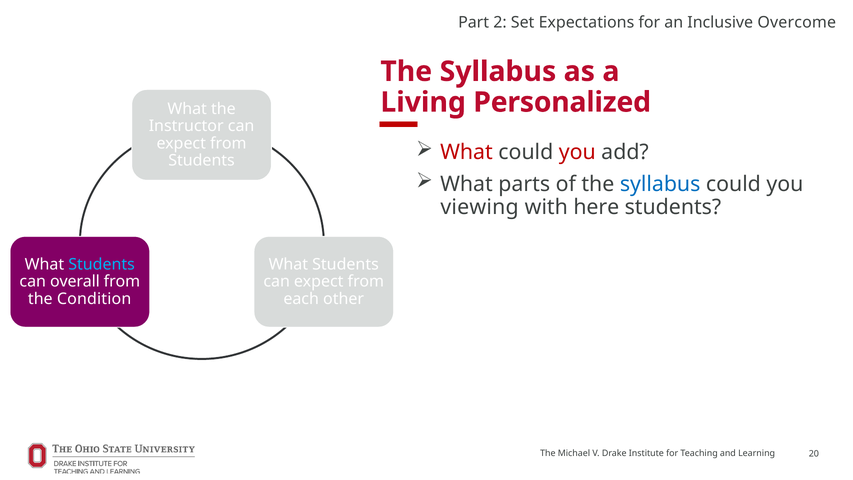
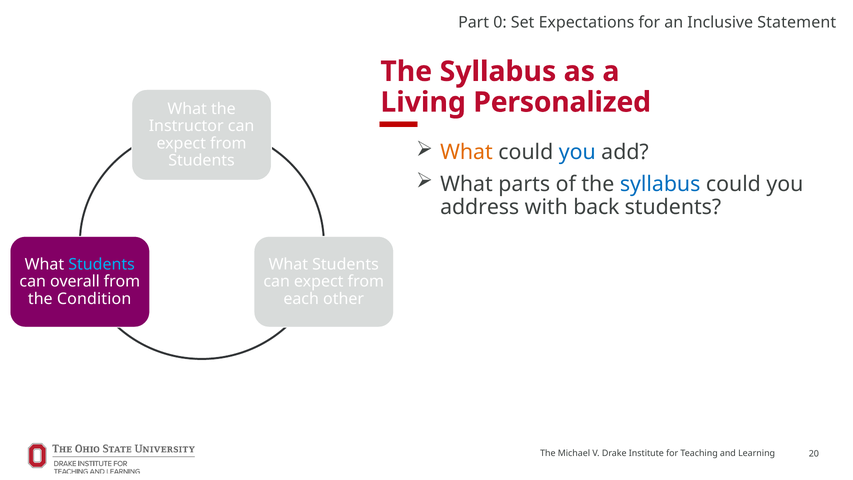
2: 2 -> 0
Overcome: Overcome -> Statement
What at (466, 152) colour: red -> orange
you at (577, 152) colour: red -> blue
viewing: viewing -> address
here: here -> back
